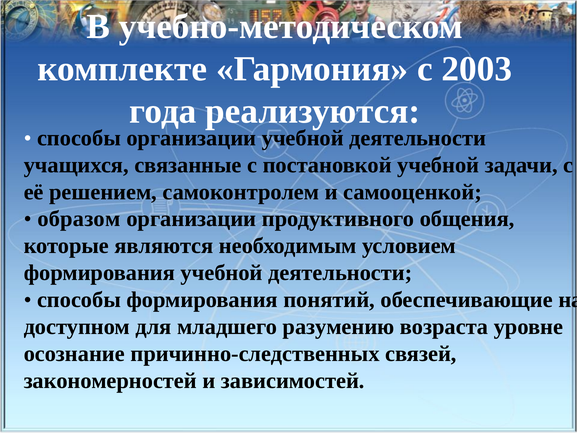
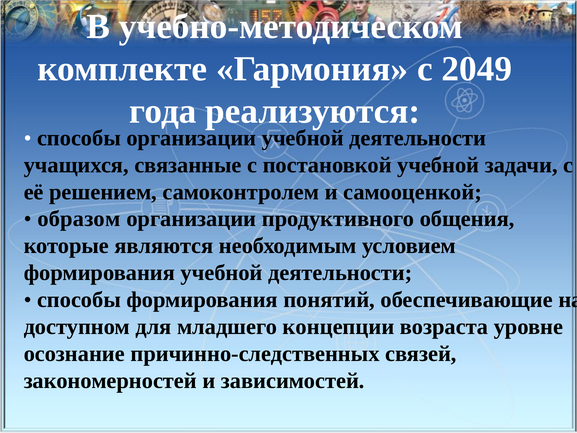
2003: 2003 -> 2049
разумению: разумению -> концепции
